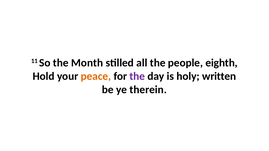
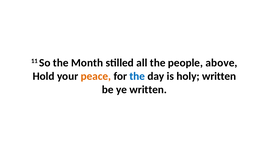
eighth: eighth -> above
the at (137, 76) colour: purple -> blue
ye therein: therein -> written
